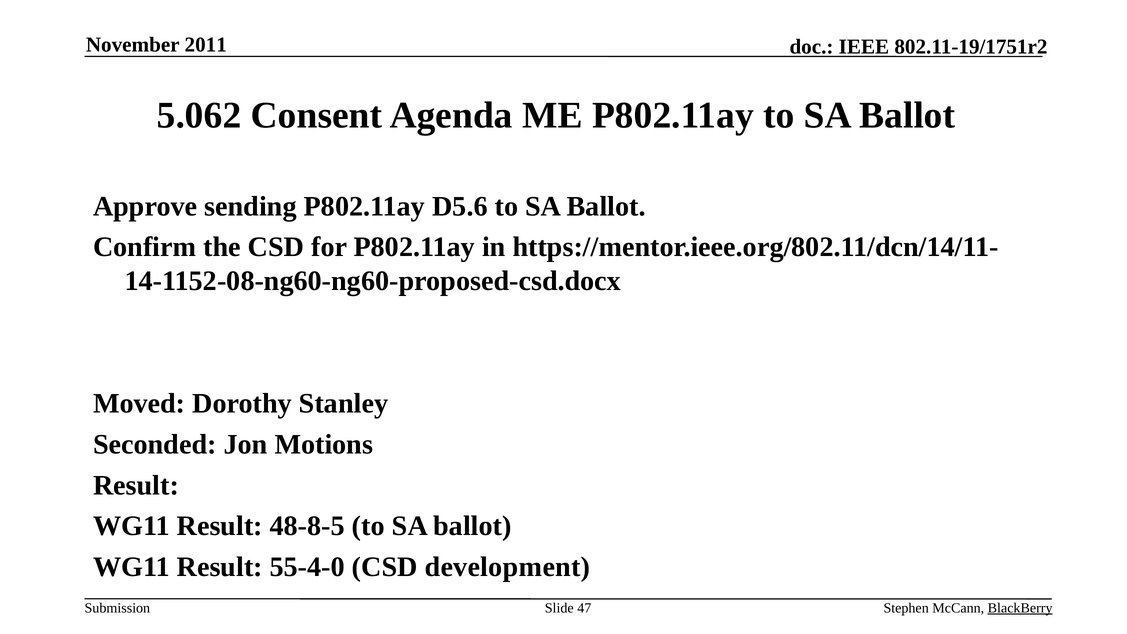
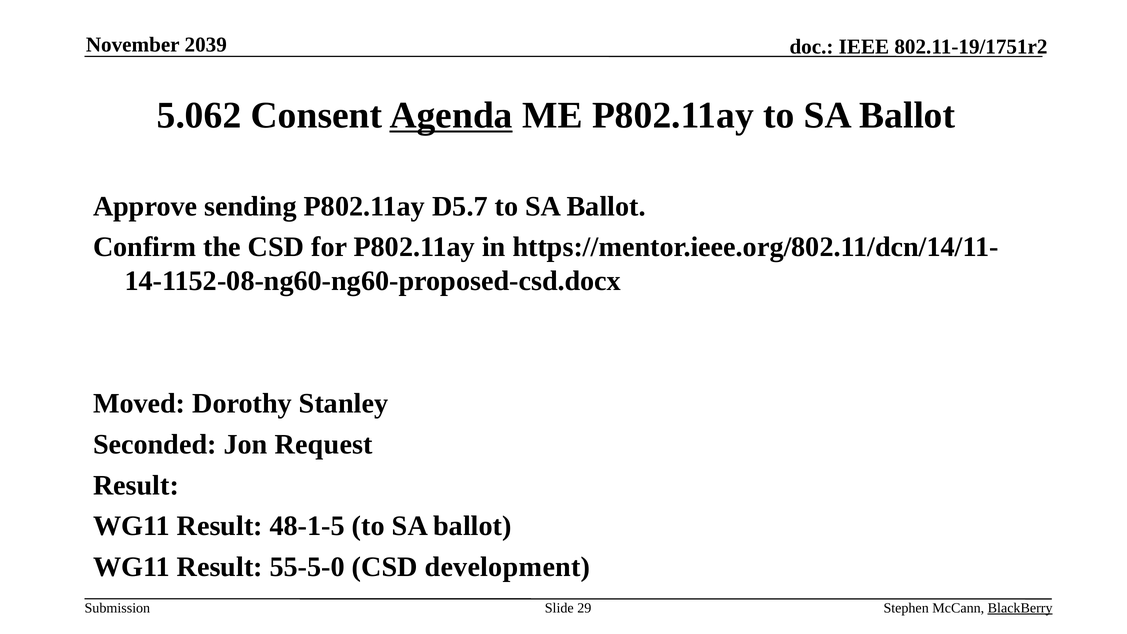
2011: 2011 -> 2039
Agenda underline: none -> present
D5.6: D5.6 -> D5.7
Motions: Motions -> Request
48-8-5: 48-8-5 -> 48-1-5
55-4-0: 55-4-0 -> 55-5-0
47: 47 -> 29
